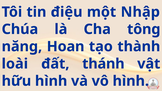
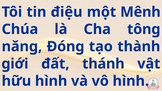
Nhập: Nhập -> Mênh
Hoan: Hoan -> Đóng
loài: loài -> giới
